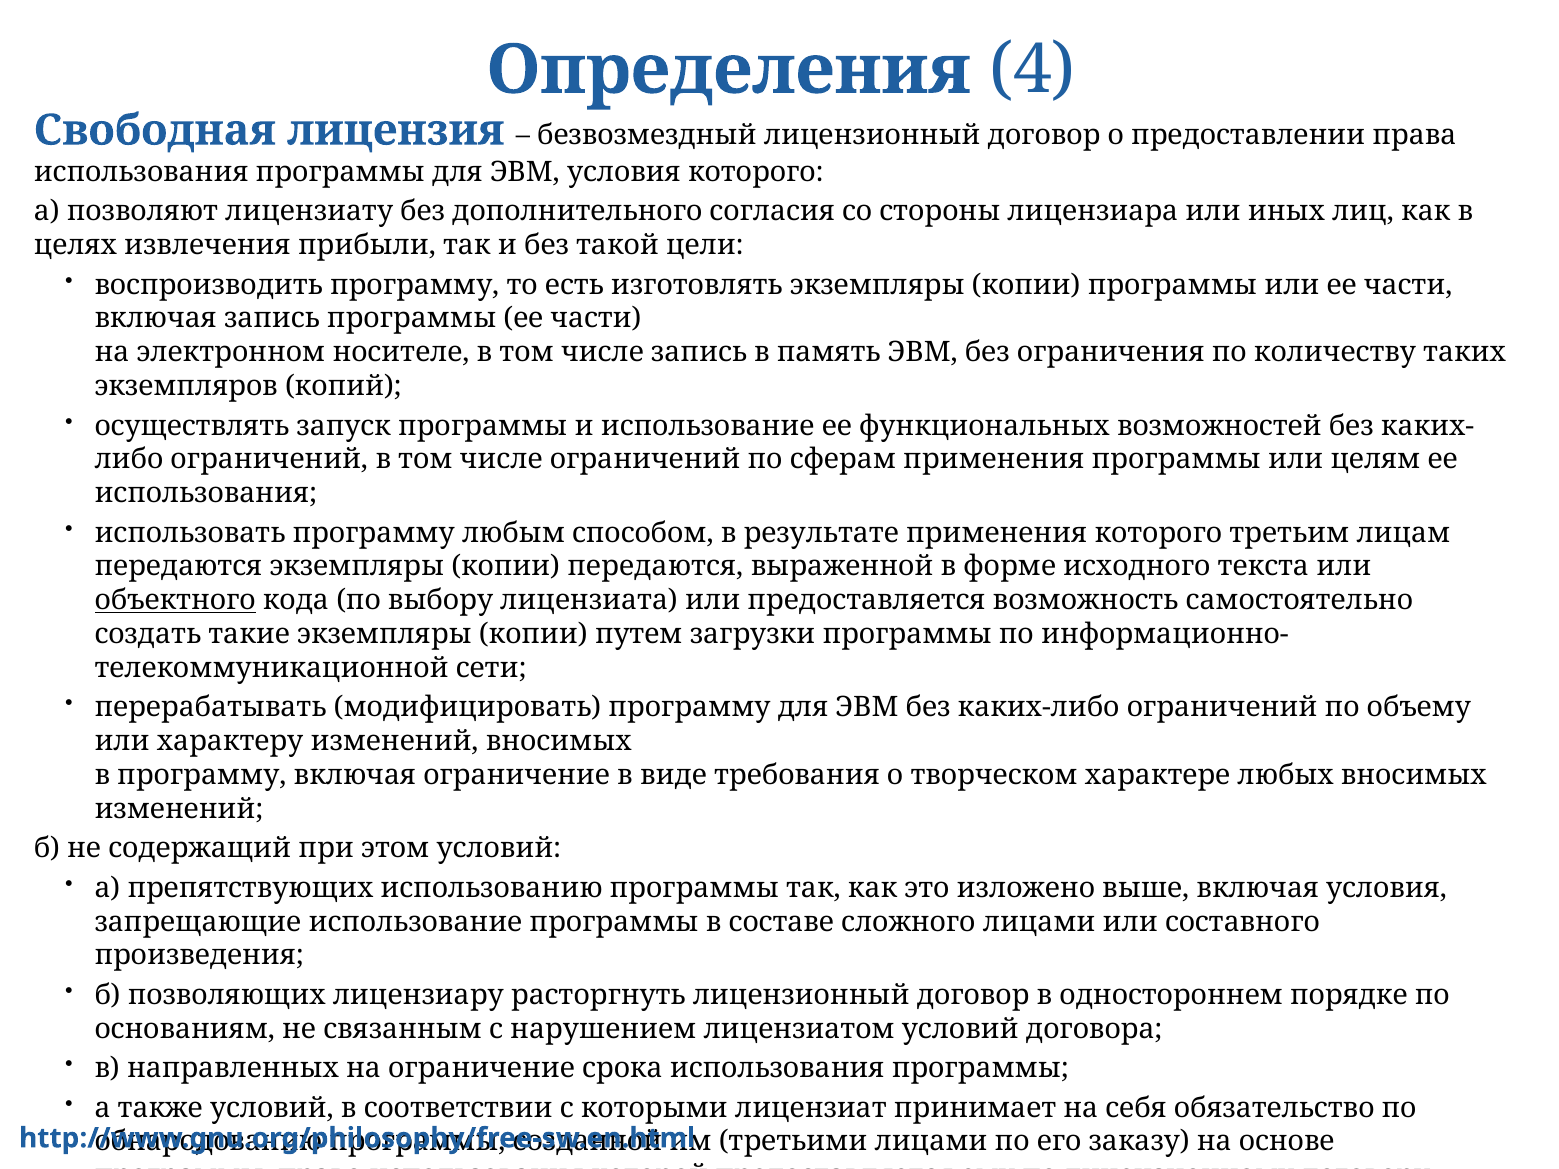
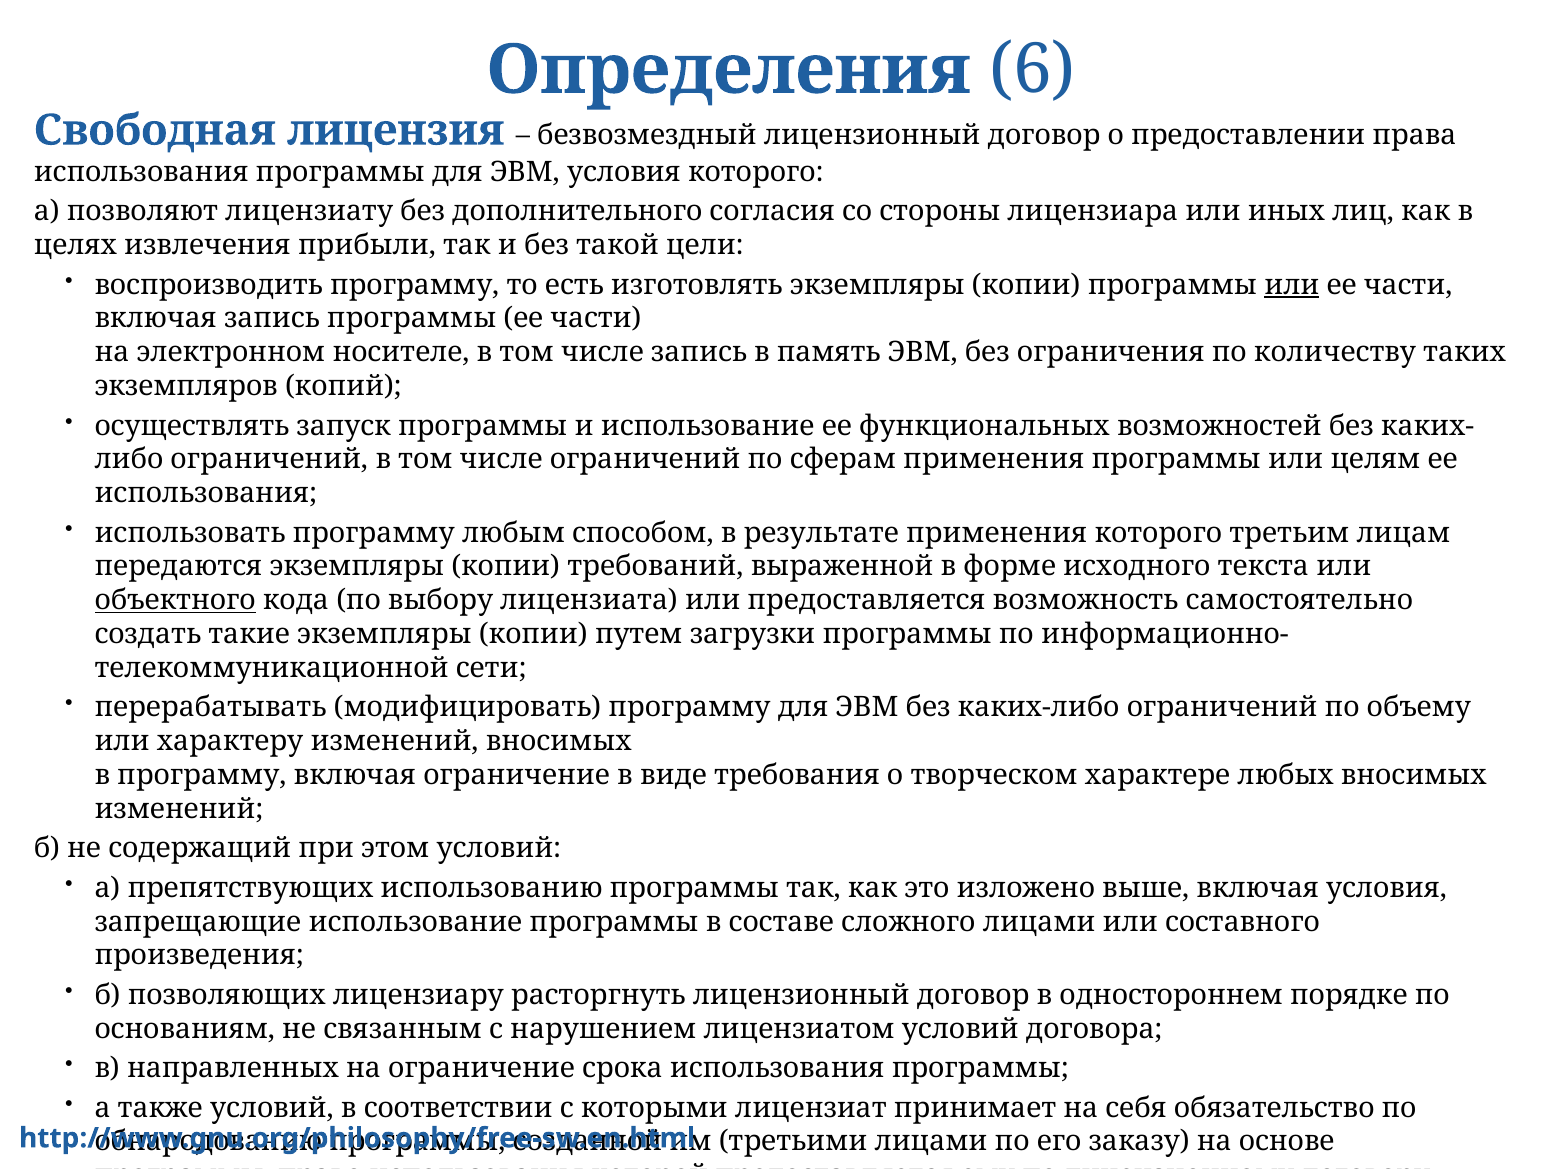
4: 4 -> 6
или at (1292, 285) underline: none -> present
копии передаются: передаются -> требований
